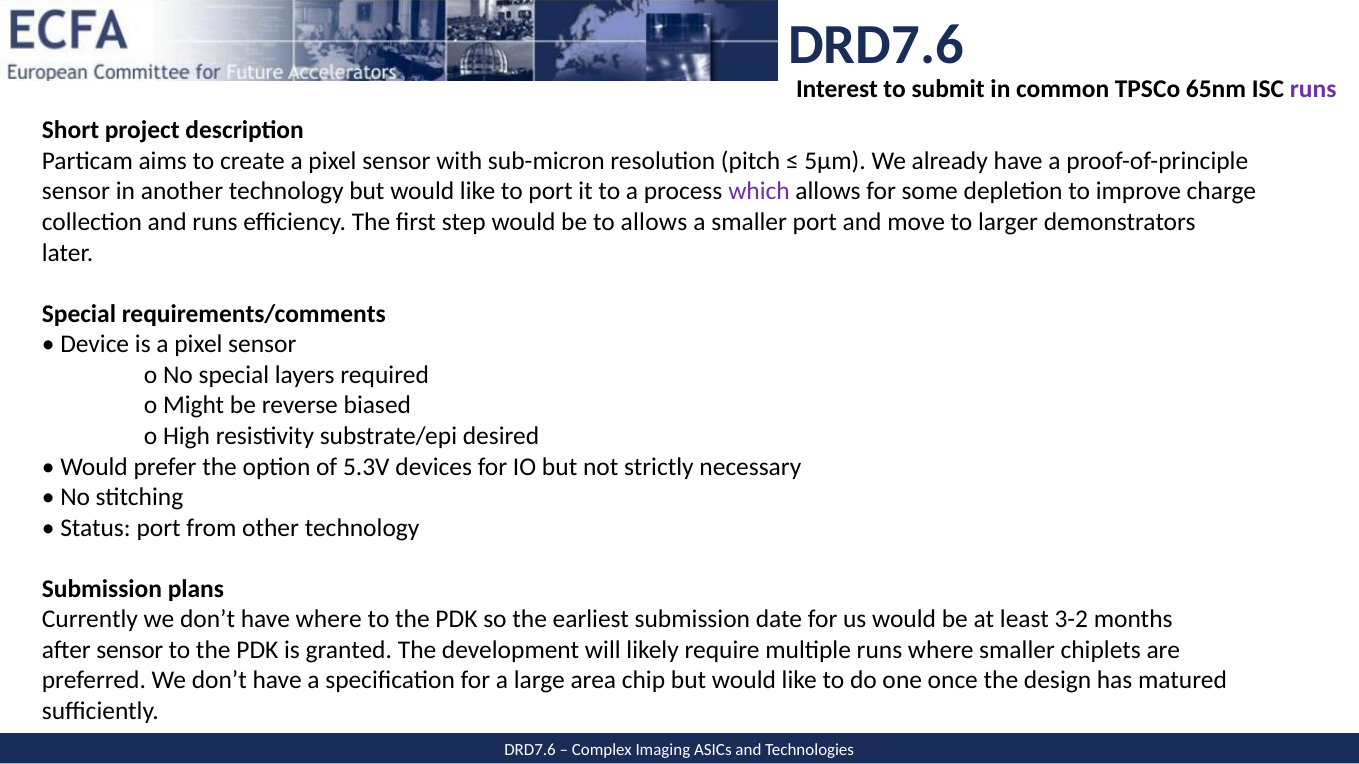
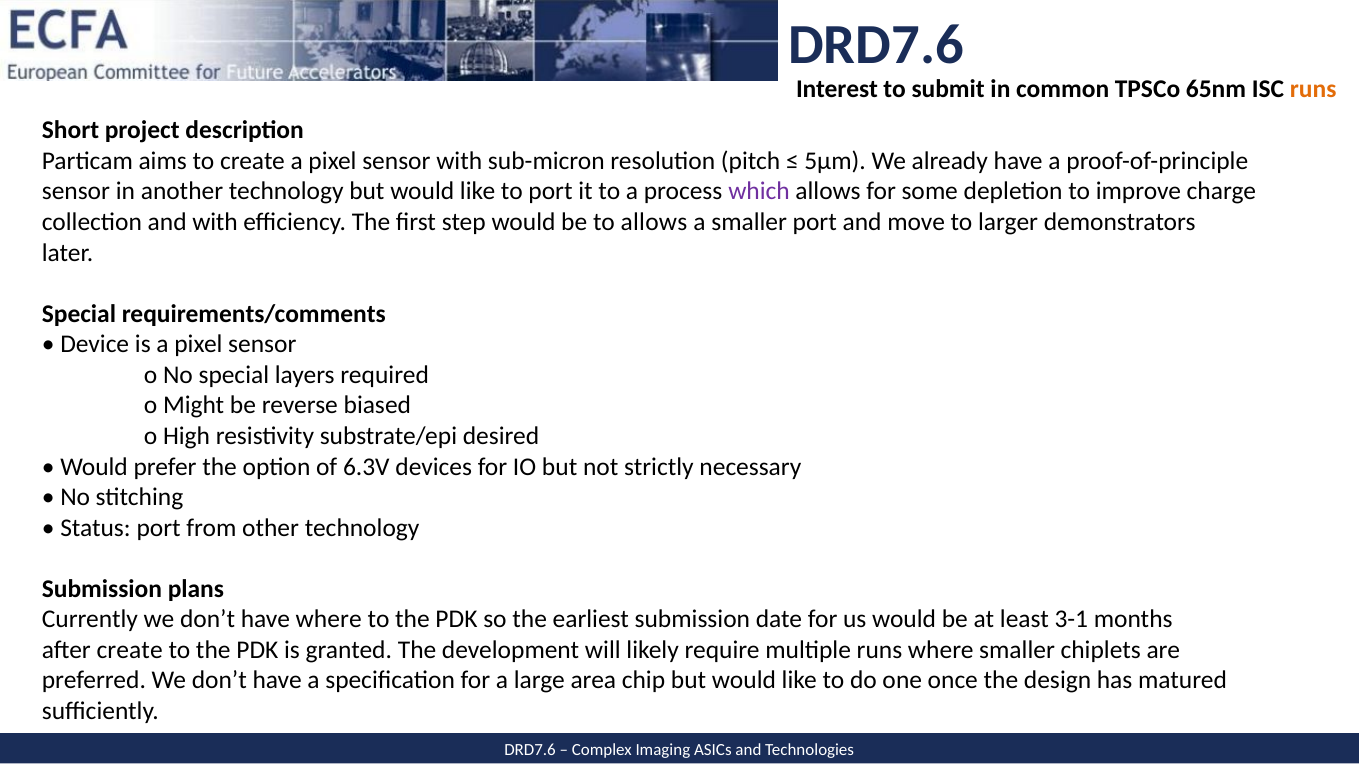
runs at (1313, 89) colour: purple -> orange
and runs: runs -> with
5.3V: 5.3V -> 6.3V
3-2: 3-2 -> 3-1
after sensor: sensor -> create
